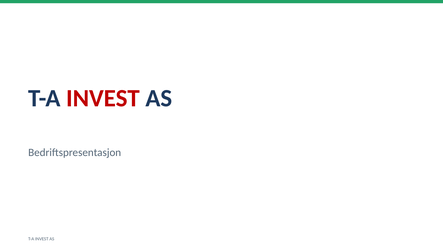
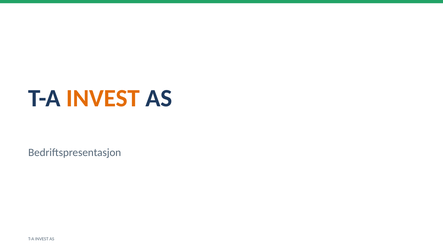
INVEST at (103, 98) colour: red -> orange
